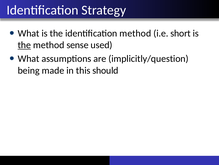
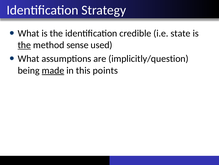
identification method: method -> credible
short: short -> state
made underline: none -> present
should: should -> points
